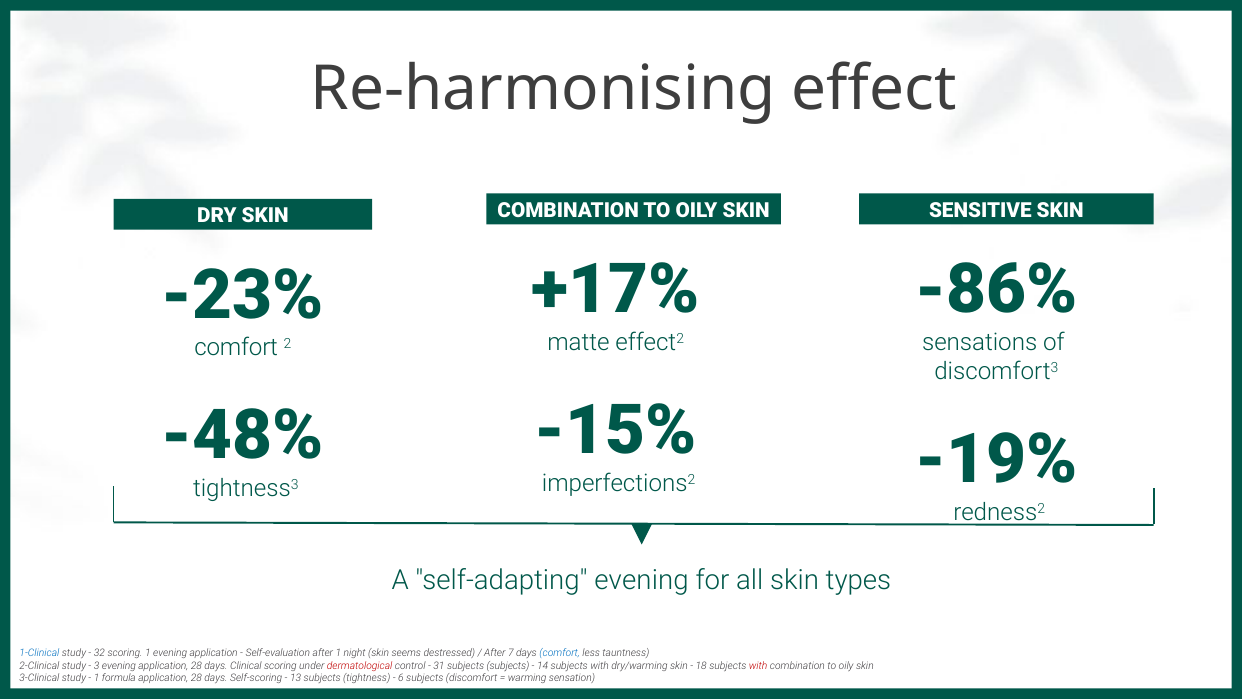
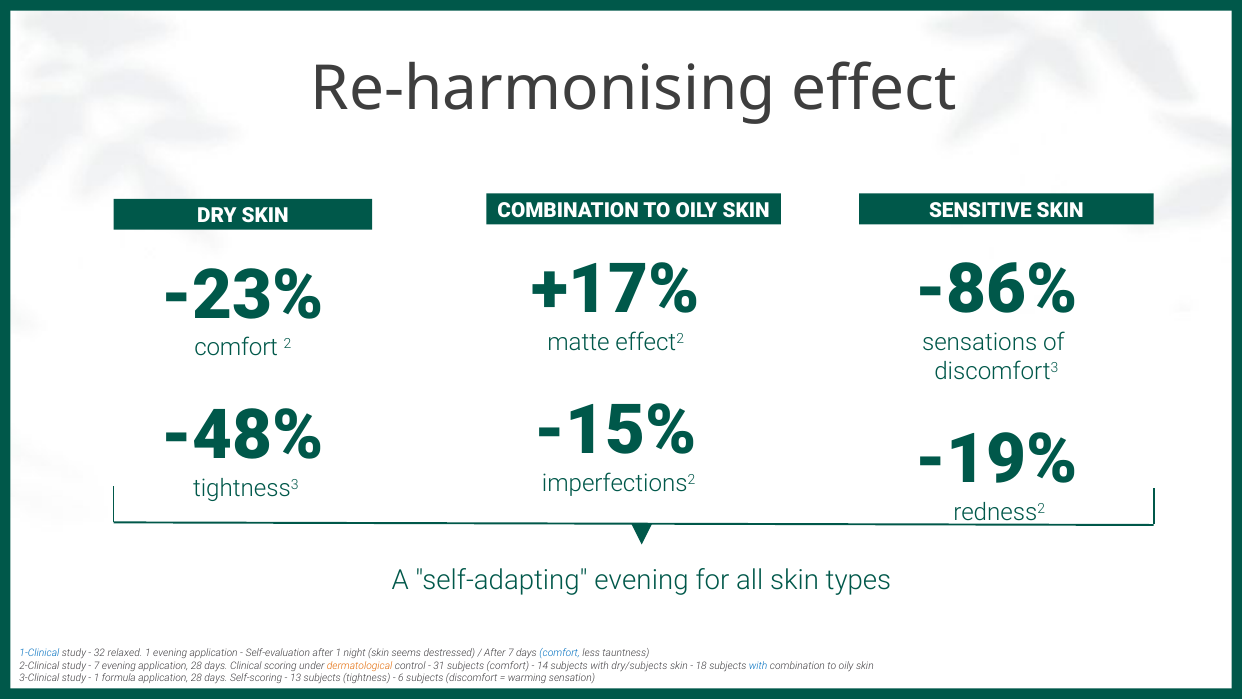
32 scoring: scoring -> relaxed
3 at (97, 665): 3 -> 7
dermatological colour: red -> orange
subjects subjects: subjects -> comfort
dry/warming: dry/warming -> dry/subjects
with at (758, 665) colour: red -> blue
